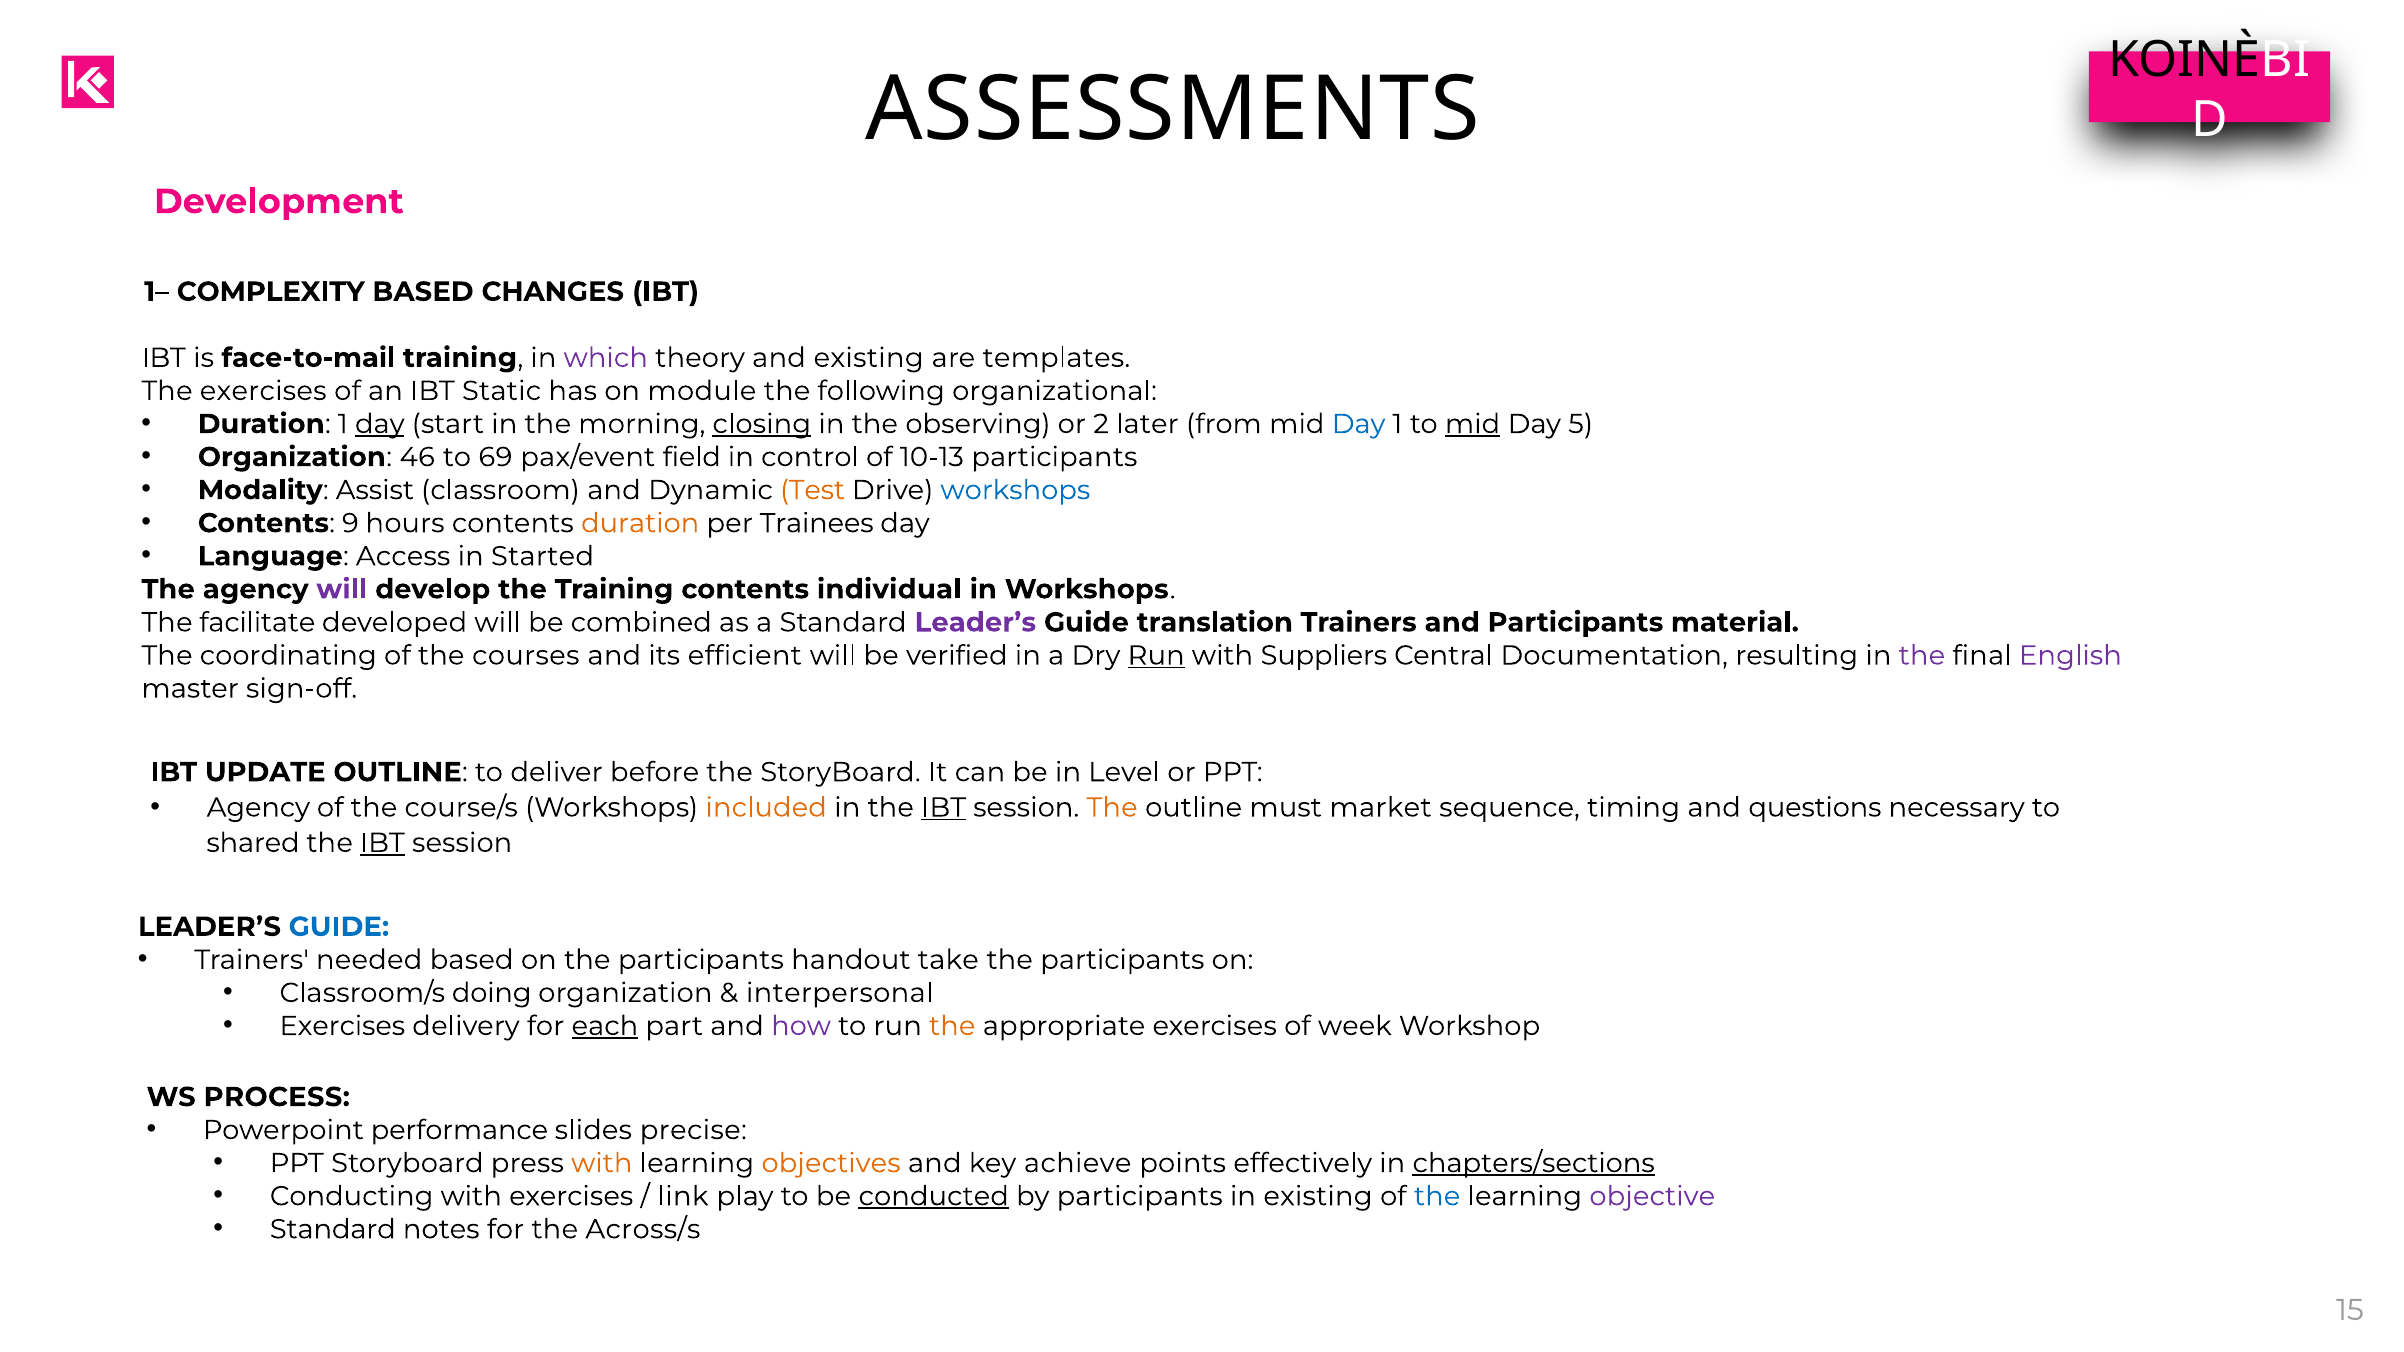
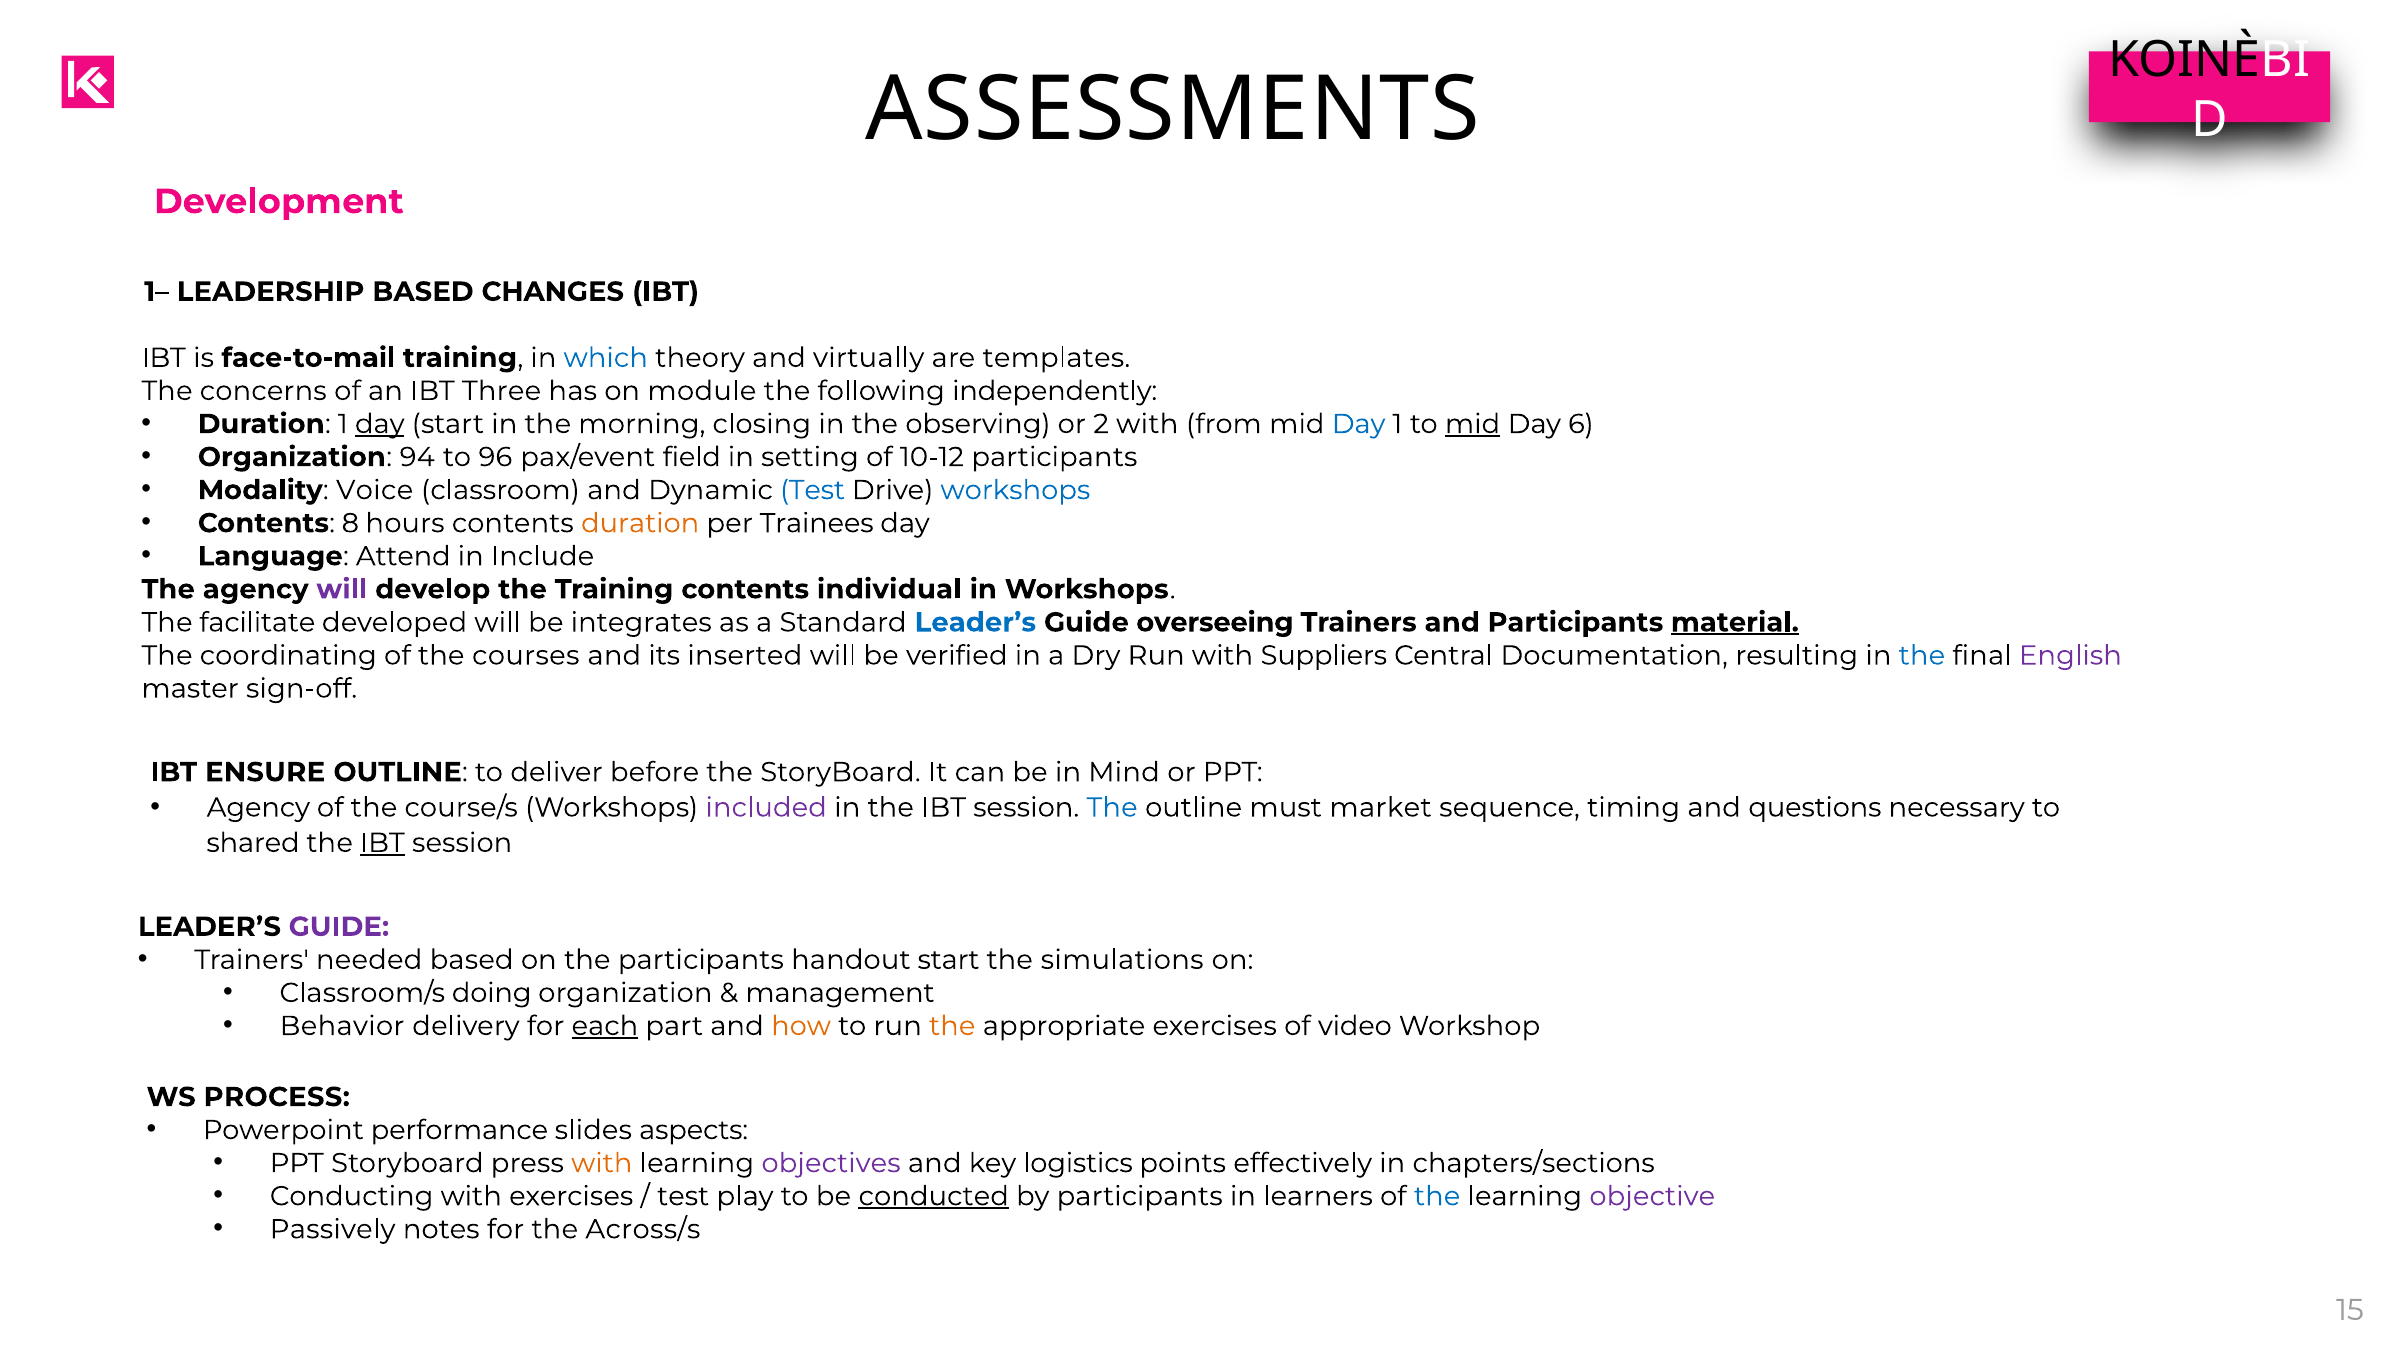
COMPLEXITY: COMPLEXITY -> LEADERSHIP
which colour: purple -> blue
and existing: existing -> virtually
The exercises: exercises -> concerns
Static: Static -> Three
organizational: organizational -> independently
closing underline: present -> none
2 later: later -> with
5: 5 -> 6
46: 46 -> 94
69: 69 -> 96
control: control -> setting
10-13: 10-13 -> 10-12
Assist: Assist -> Voice
Test at (812, 490) colour: orange -> blue
9: 9 -> 8
Access: Access -> Attend
Started: Started -> Include
combined: combined -> integrates
Leader’s at (975, 623) colour: purple -> blue
translation: translation -> overseeing
material underline: none -> present
efficient: efficient -> inserted
Run at (1156, 656) underline: present -> none
the at (1922, 656) colour: purple -> blue
UPDATE: UPDATE -> ENSURE
Level: Level -> Mind
included colour: orange -> purple
IBT at (944, 808) underline: present -> none
The at (1112, 808) colour: orange -> blue
GUIDE at (339, 927) colour: blue -> purple
handout take: take -> start
participants at (1122, 960): participants -> simulations
interpersonal: interpersonal -> management
Exercises at (342, 1026): Exercises -> Behavior
how colour: purple -> orange
week: week -> video
precise: precise -> aspects
objectives colour: orange -> purple
achieve: achieve -> logistics
chapters/sections underline: present -> none
link at (683, 1196): link -> test
in existing: existing -> learners
Standard at (333, 1230): Standard -> Passively
